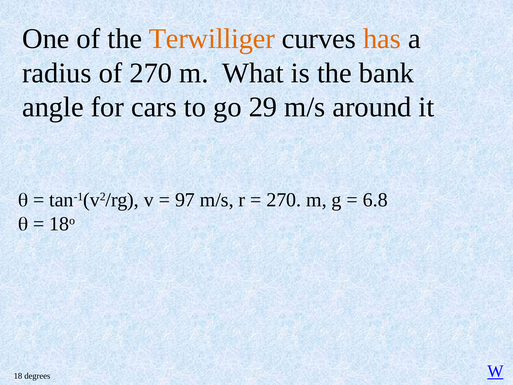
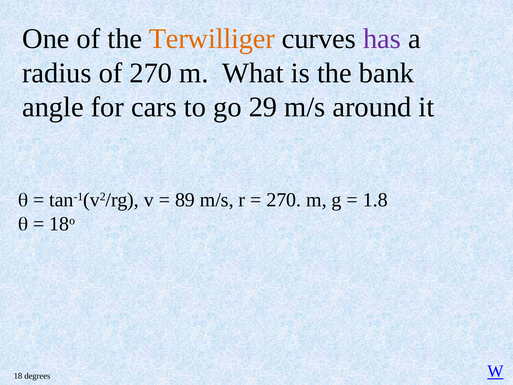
has colour: orange -> purple
97: 97 -> 89
6.8: 6.8 -> 1.8
